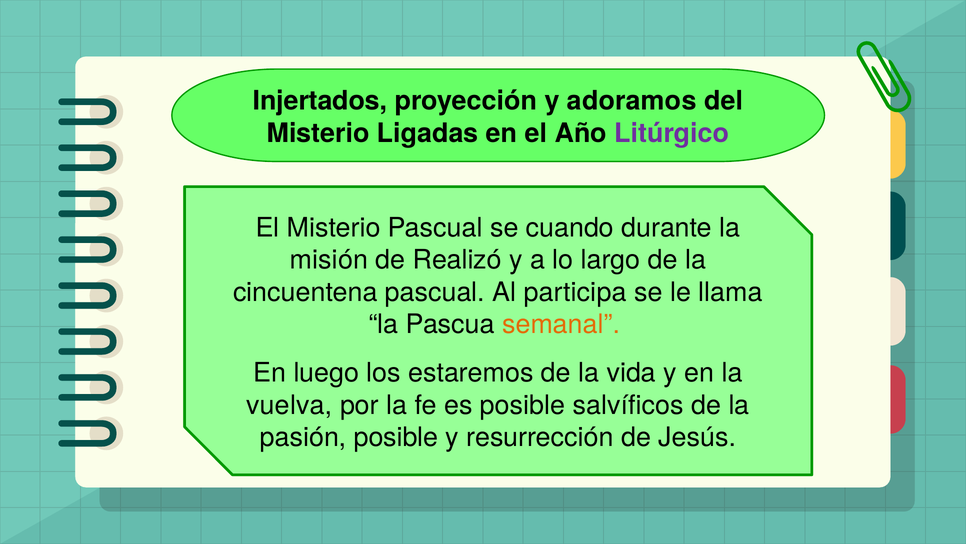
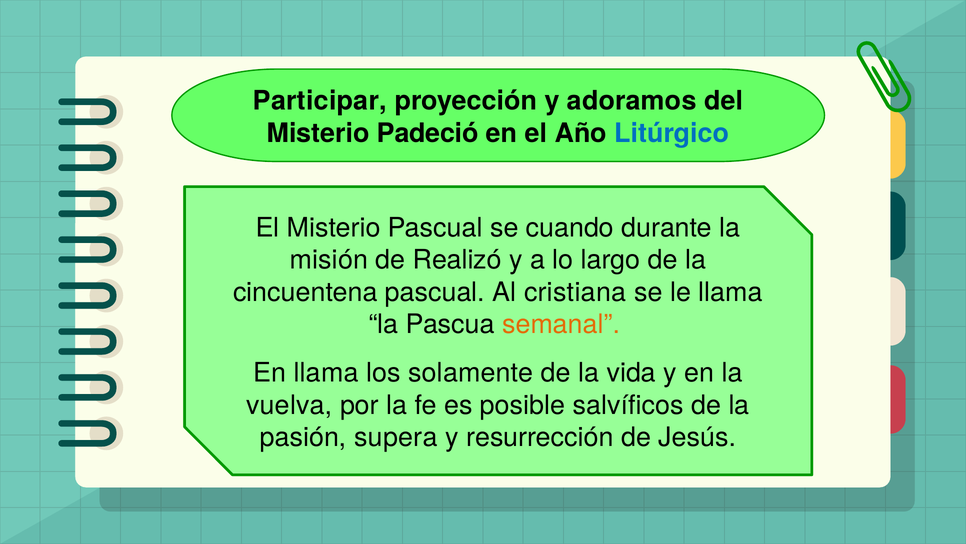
Injertados: Injertados -> Participar
Ligadas: Ligadas -> Padeció
Litúrgico colour: purple -> blue
participa: participa -> cristiana
En luego: luego -> llama
estaremos: estaremos -> solamente
pasión posible: posible -> supera
